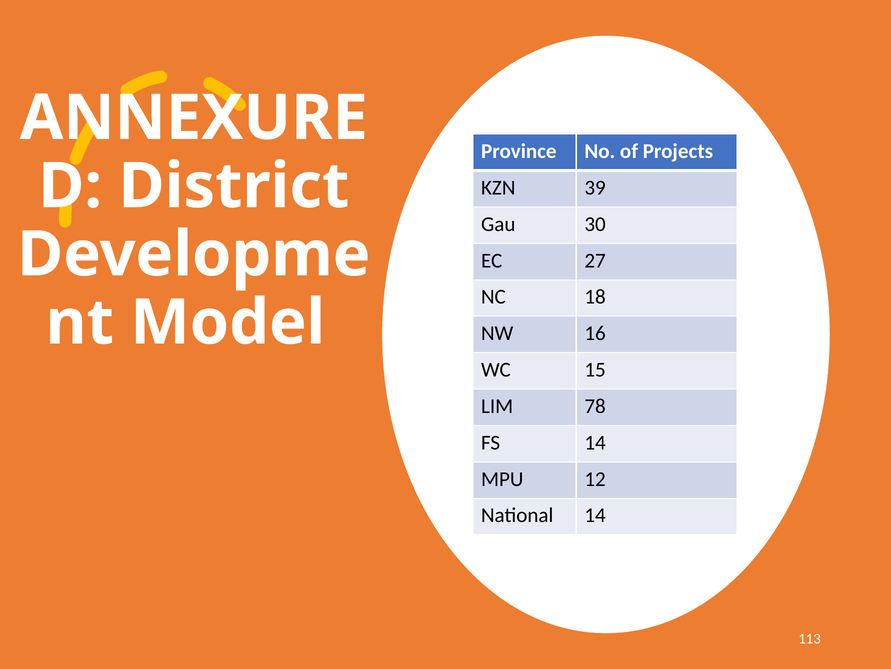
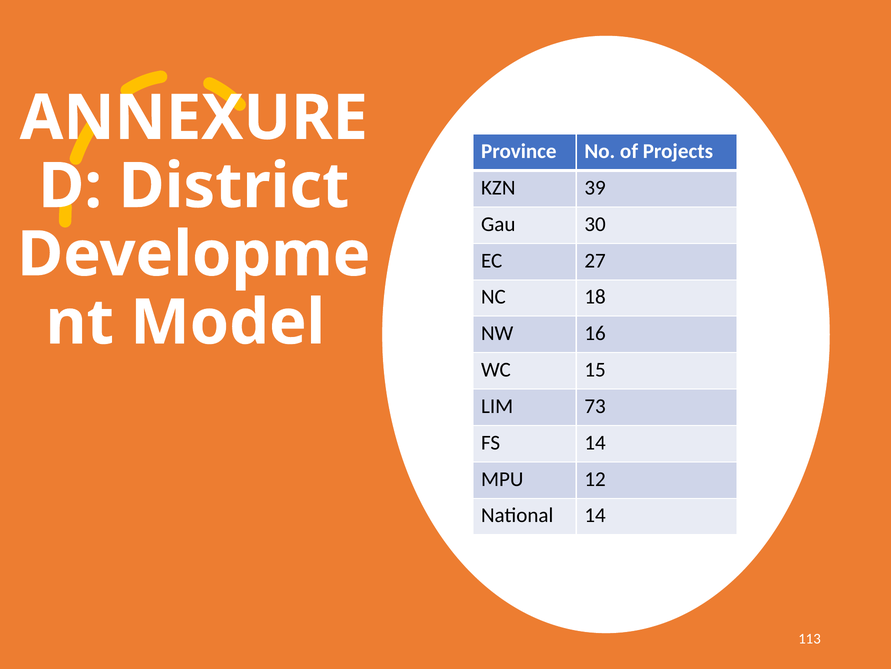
78: 78 -> 73
